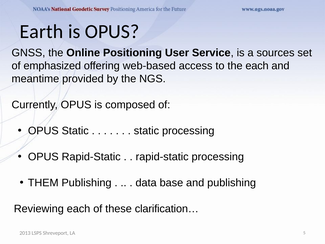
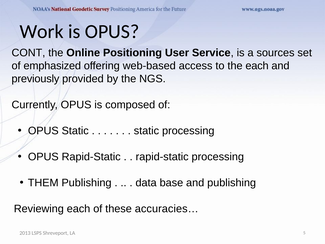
Earth: Earth -> Work
GNSS: GNSS -> CONT
meantime: meantime -> previously
clarification…: clarification… -> accuracies…
